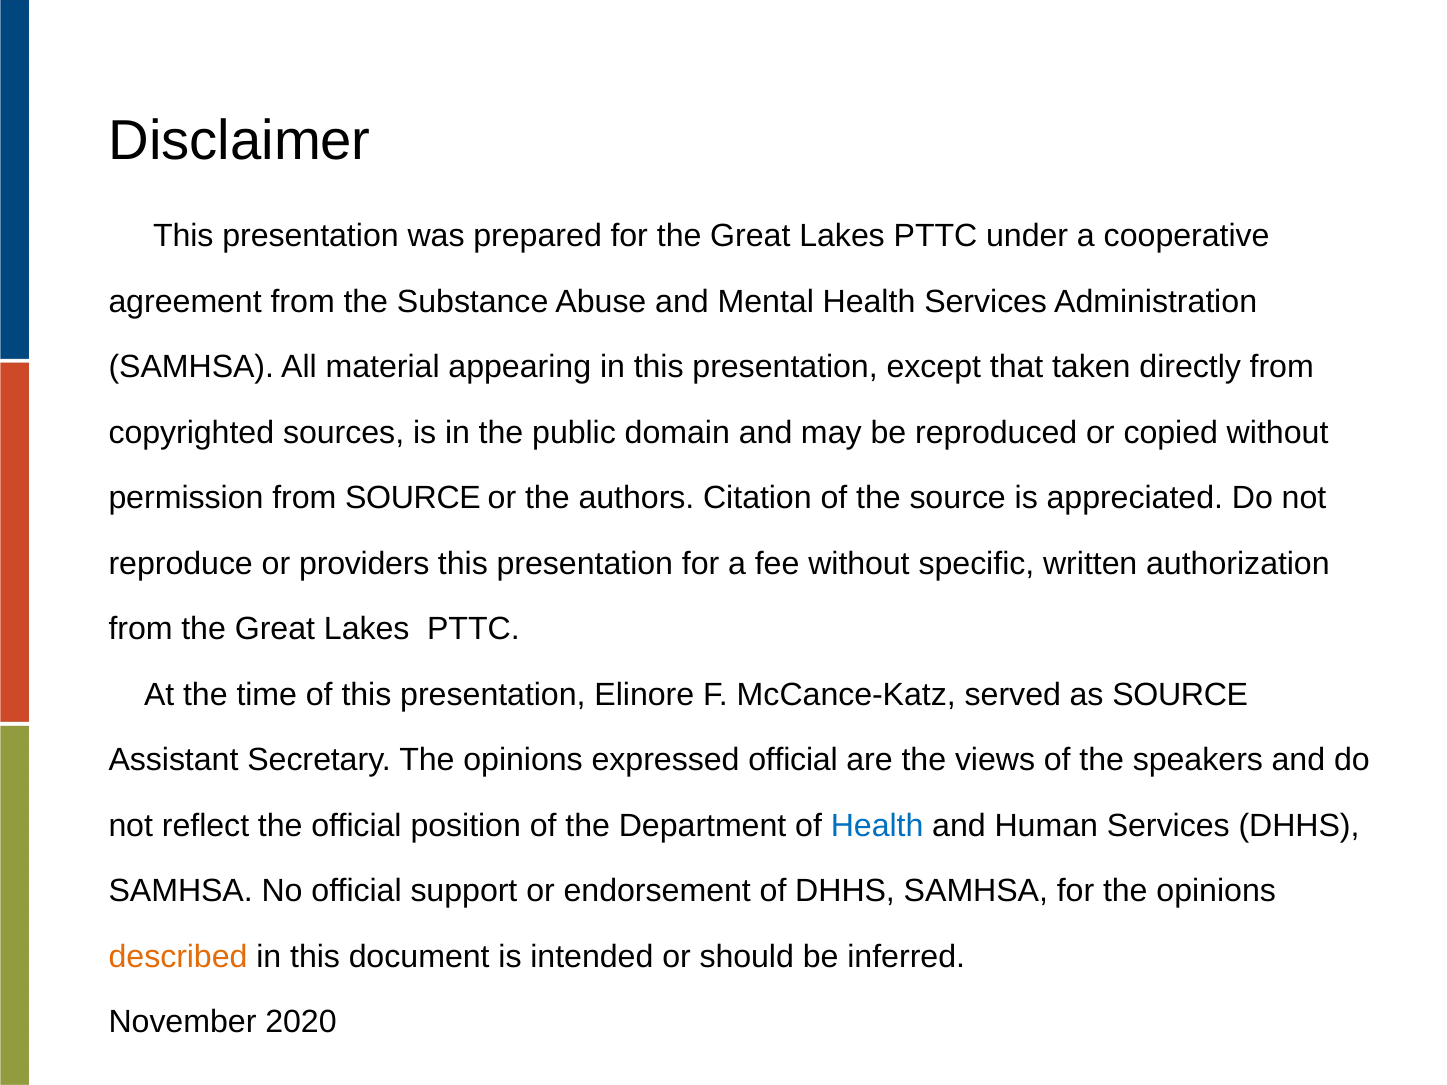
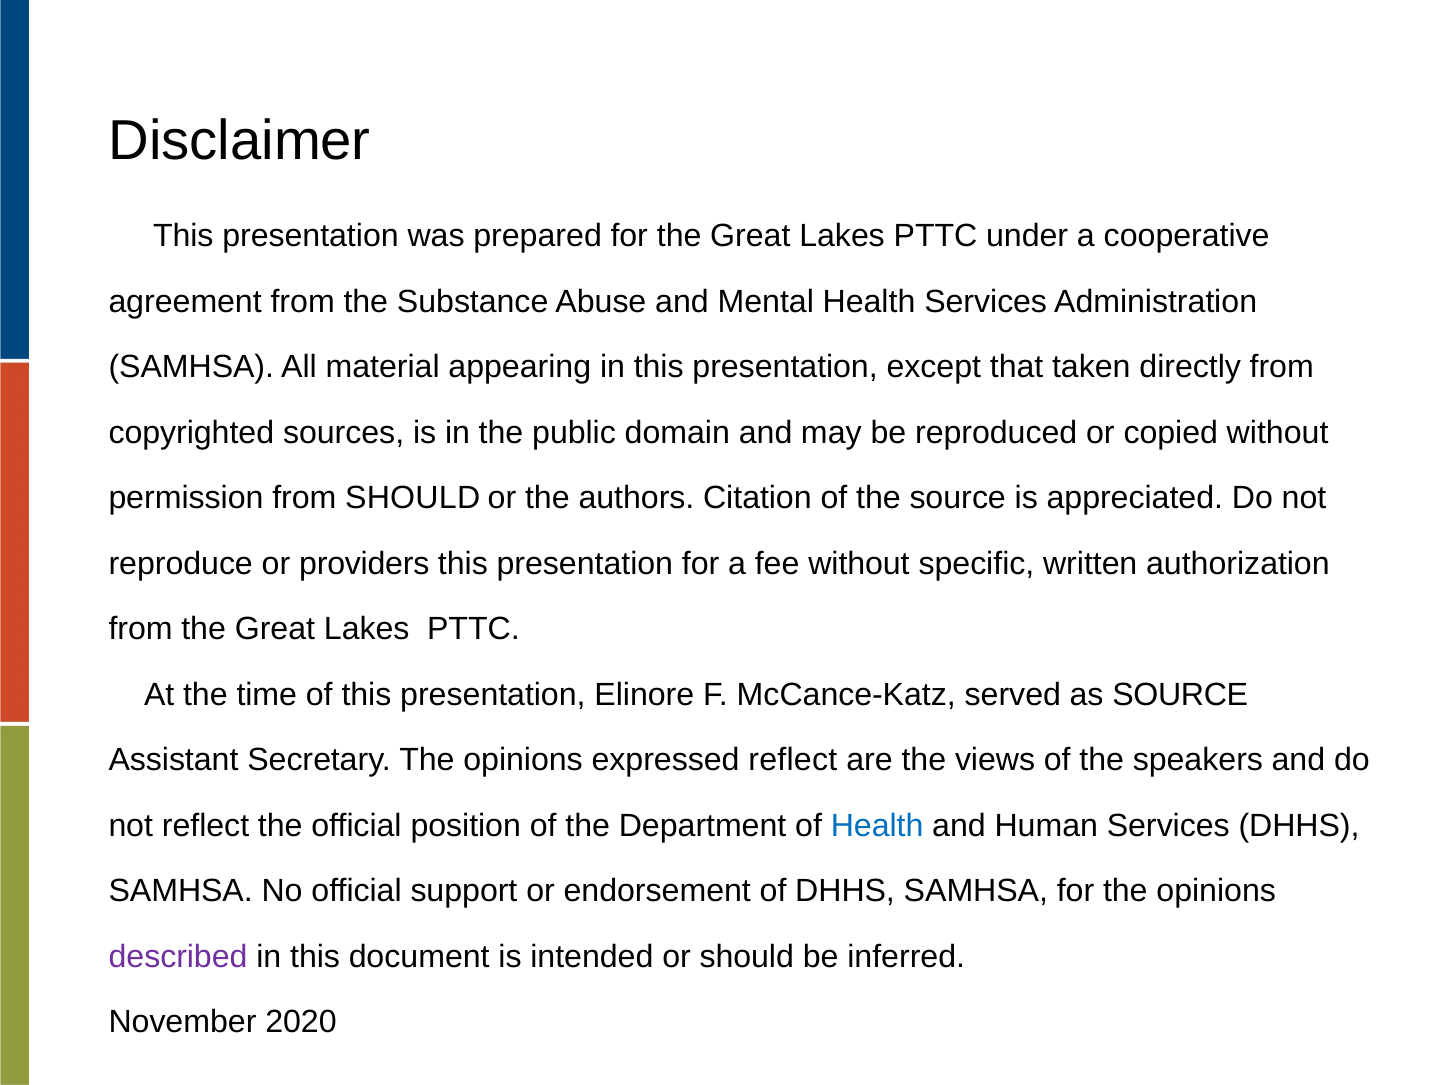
from SOURCE: SOURCE -> SHOULD
expressed official: official -> reflect
described colour: orange -> purple
